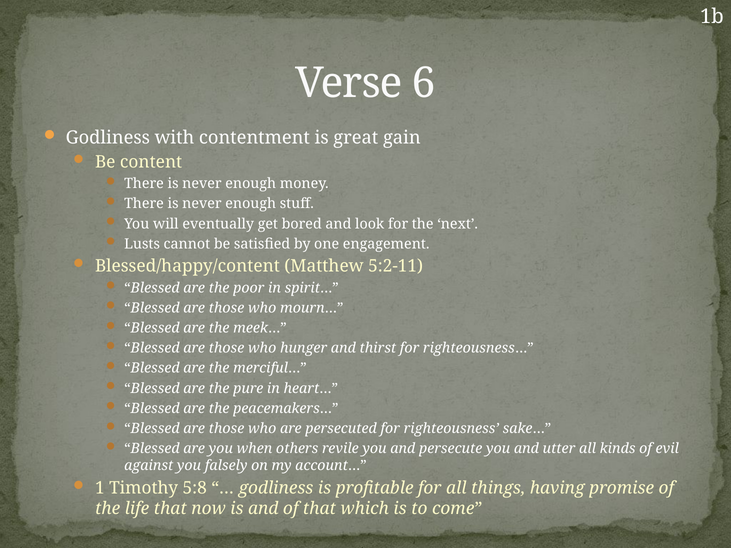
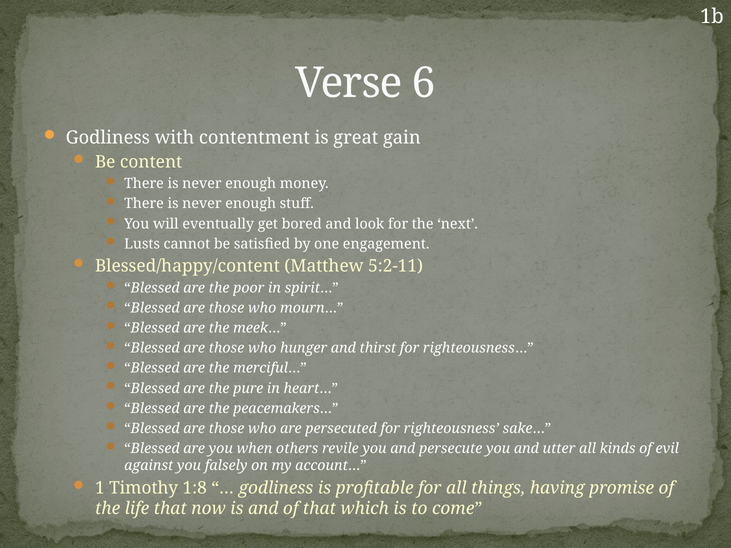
5:8: 5:8 -> 1:8
